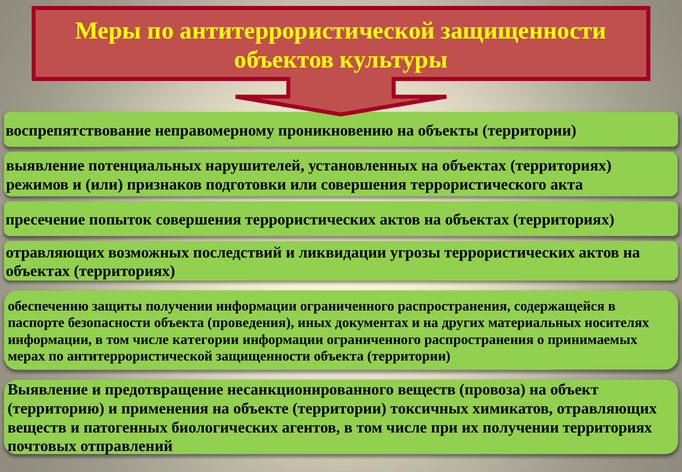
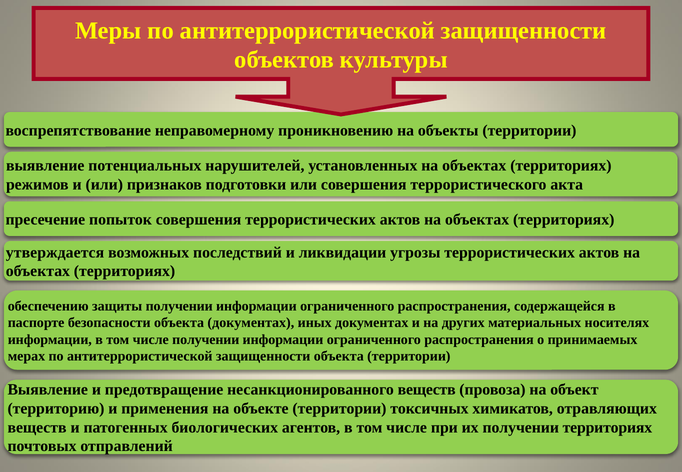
отравляющих at (55, 252): отравляющих -> утверждается
объекта проведения: проведения -> документах
числе категории: категории -> получении
